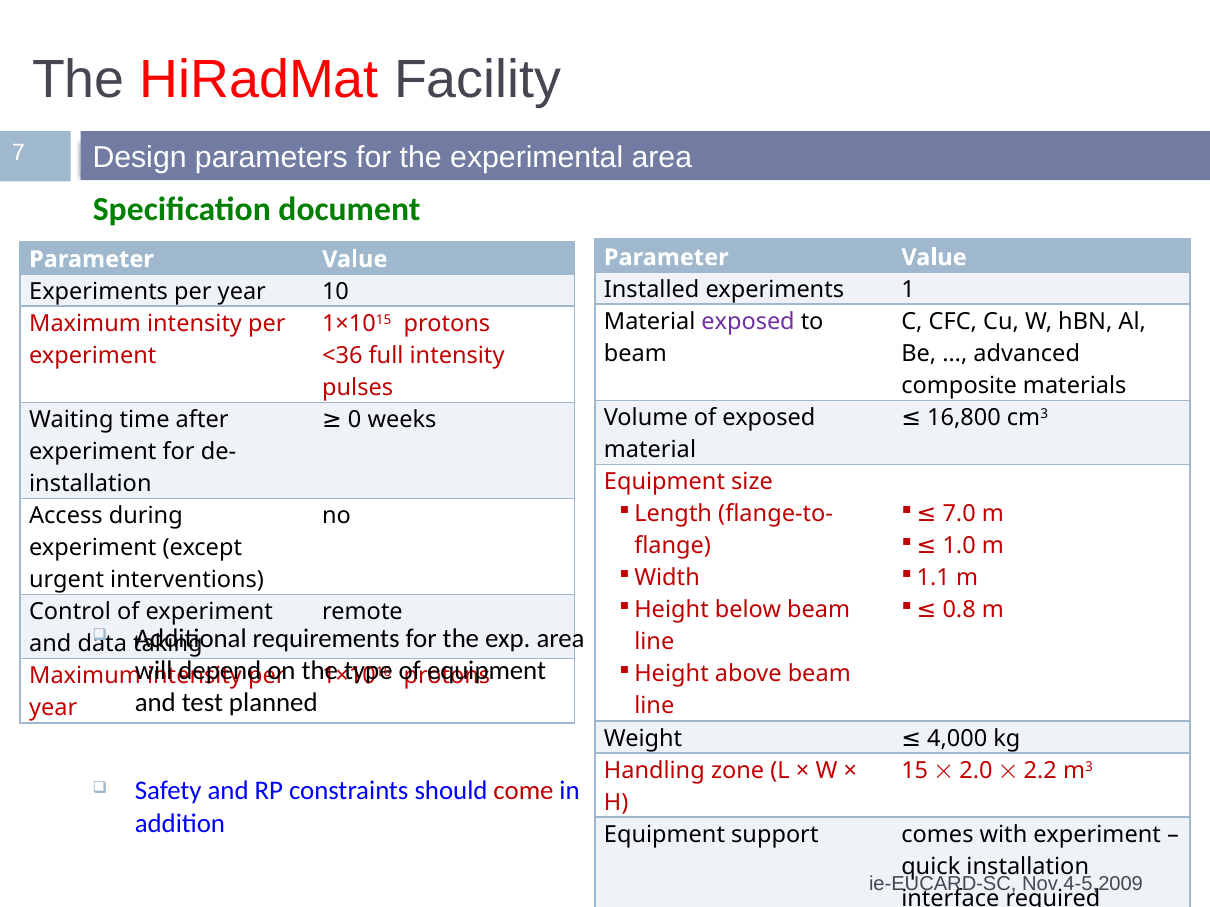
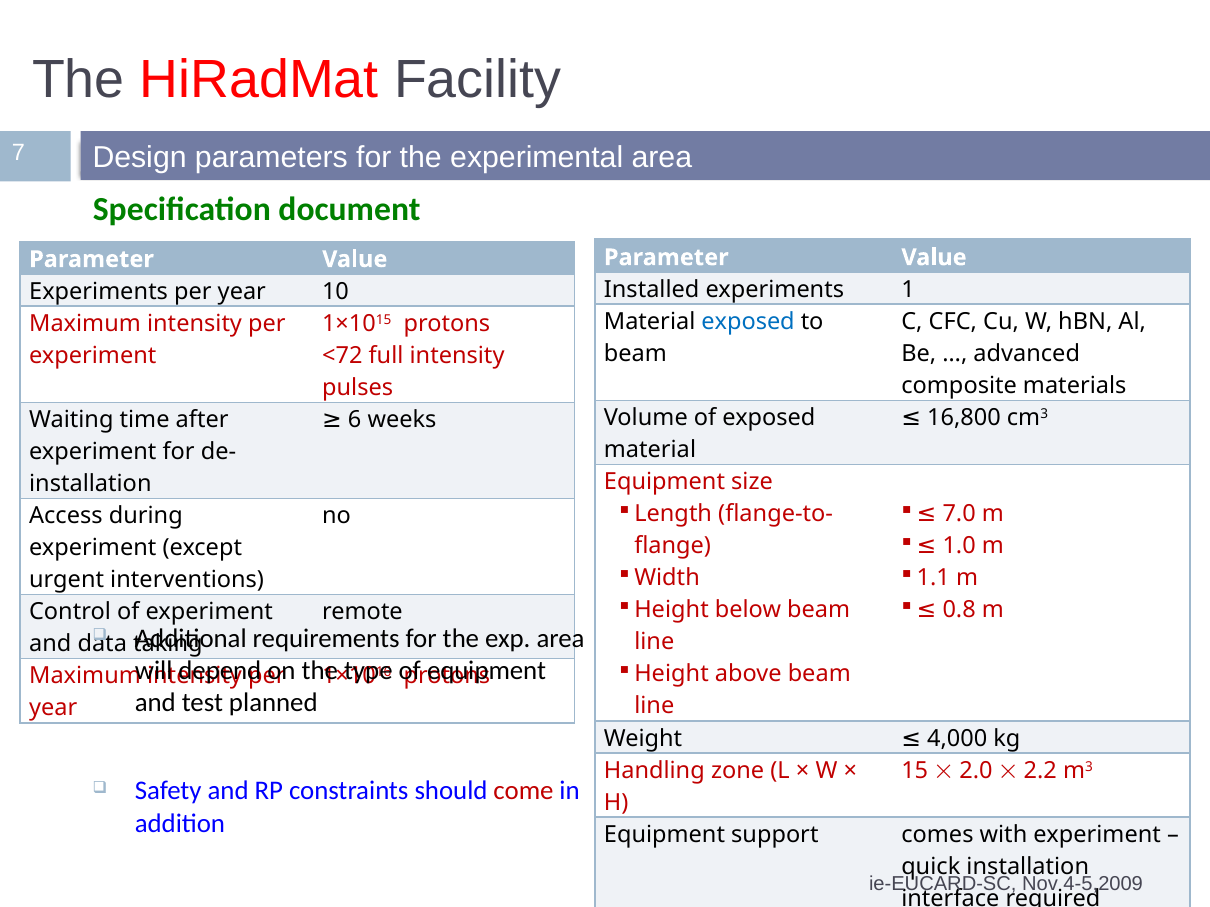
exposed at (748, 322) colour: purple -> blue
<36: <36 -> <72
0: 0 -> 6
